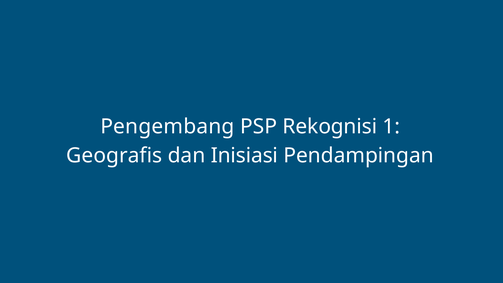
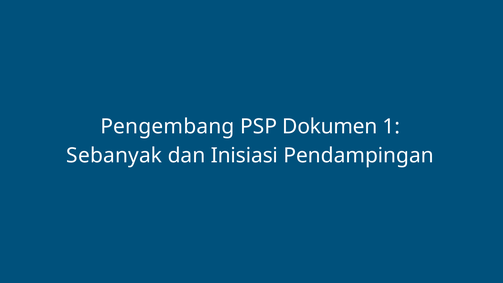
Rekognisi: Rekognisi -> Dokumen
Geografis: Geografis -> Sebanyak
